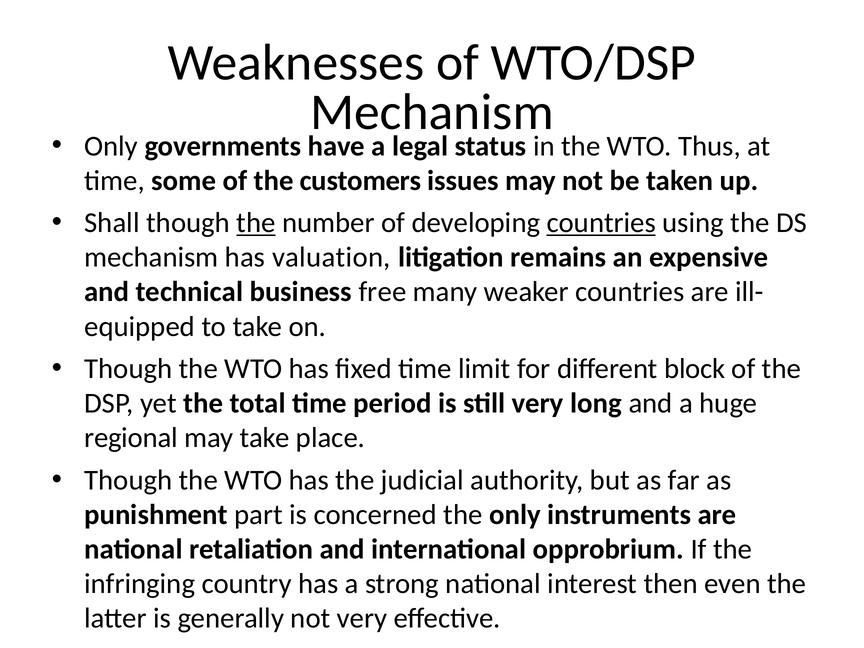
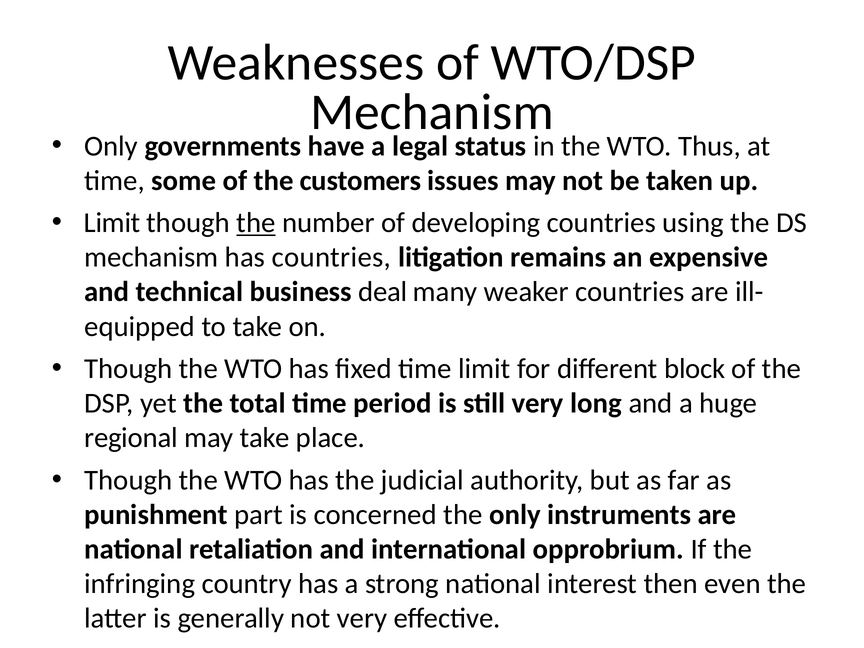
Shall at (112, 223): Shall -> Limit
countries at (601, 223) underline: present -> none
has valuation: valuation -> countries
free: free -> deal
